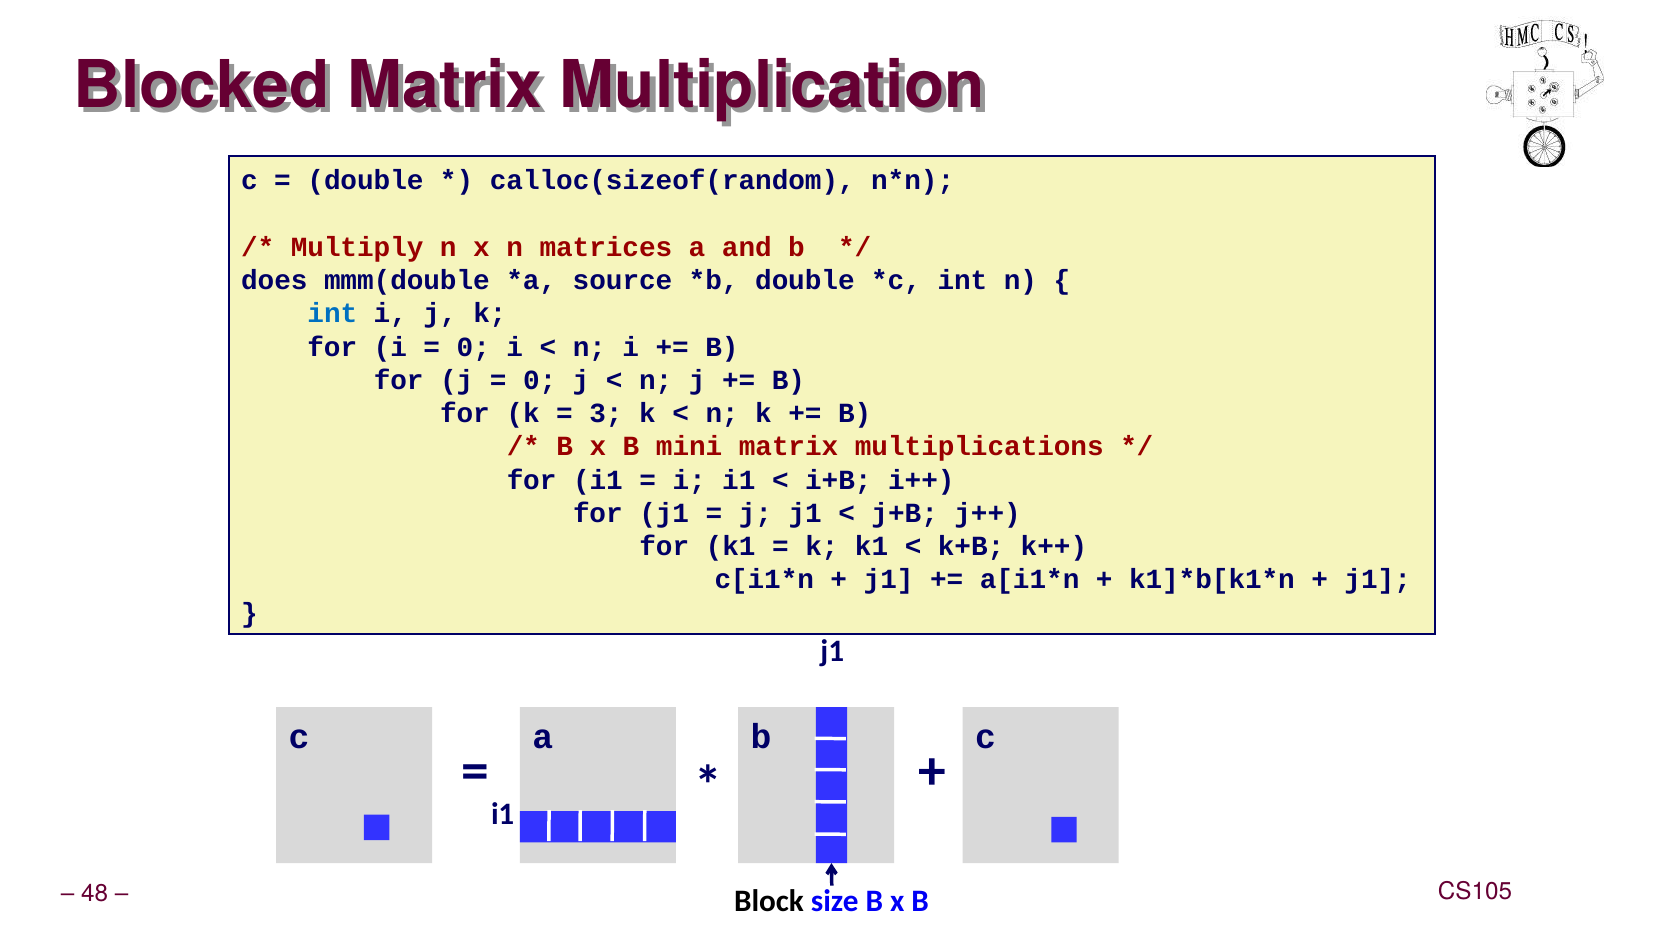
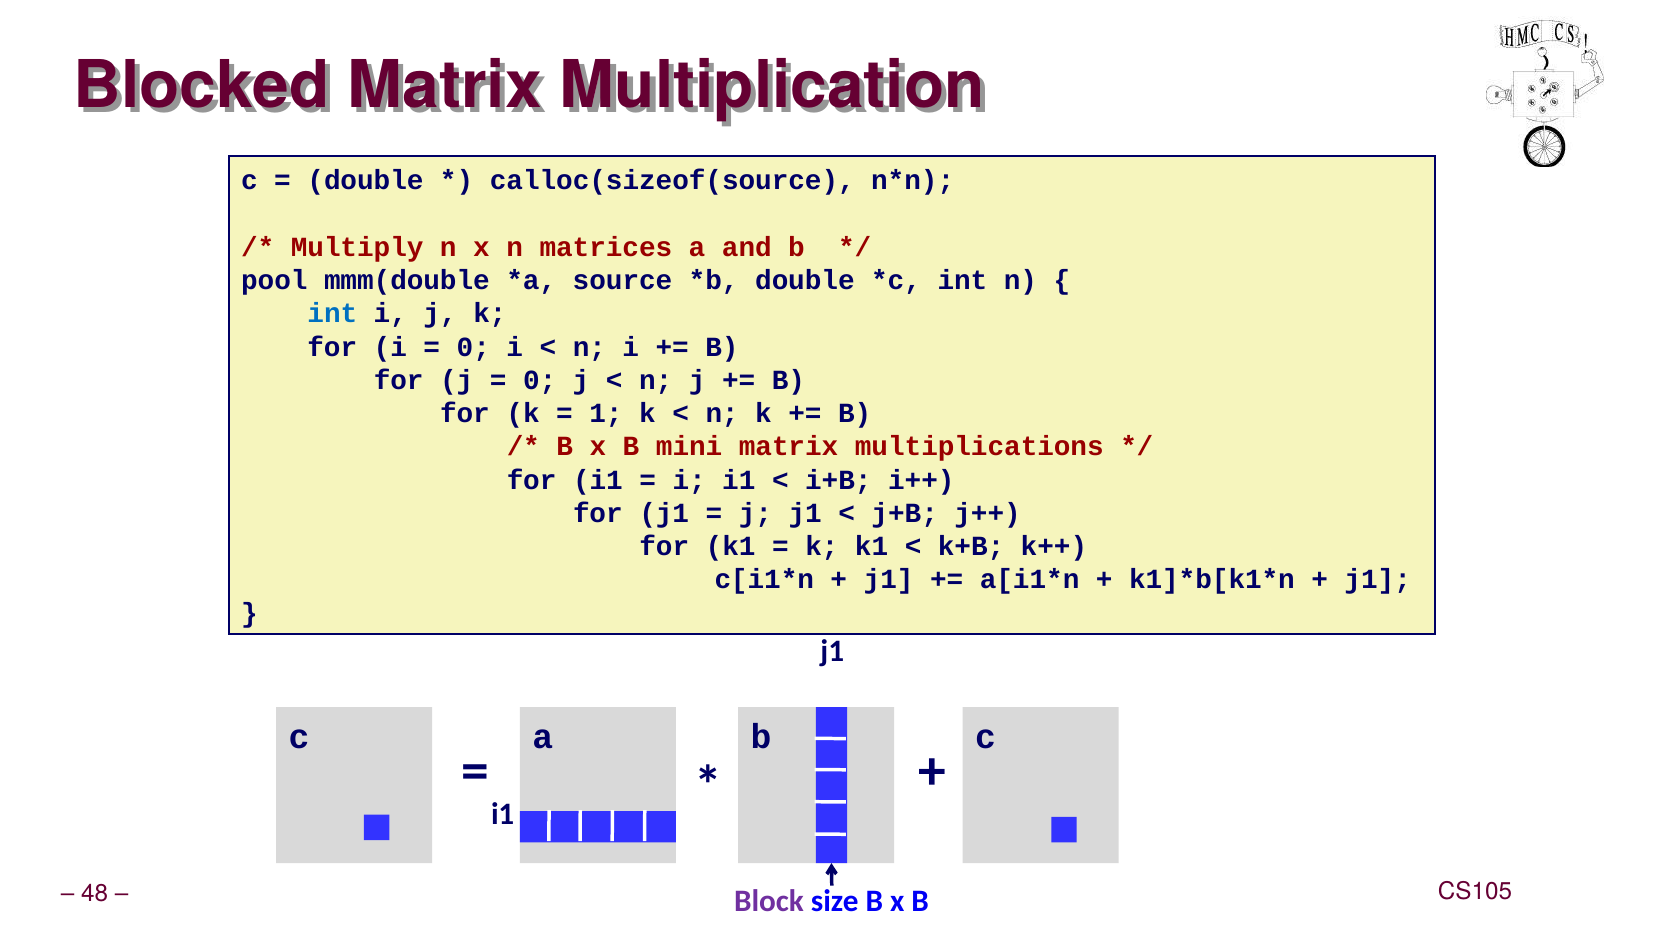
calloc(sizeof(random: calloc(sizeof(random -> calloc(sizeof(source
does: does -> pool
3: 3 -> 1
Block colour: black -> purple
